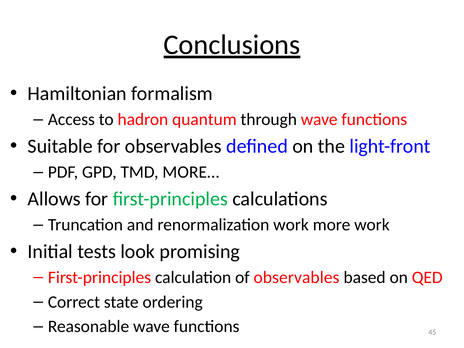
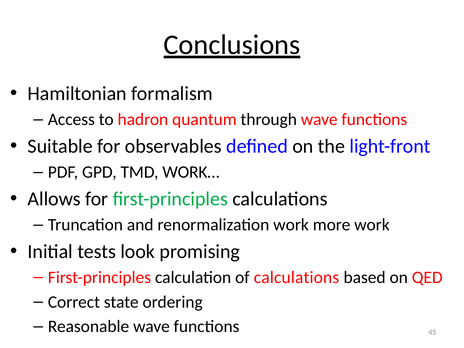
MORE…: MORE… -> WORK…
of observables: observables -> calculations
